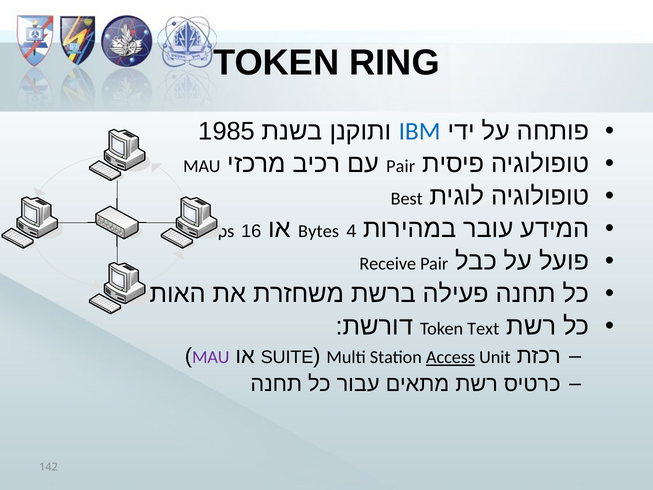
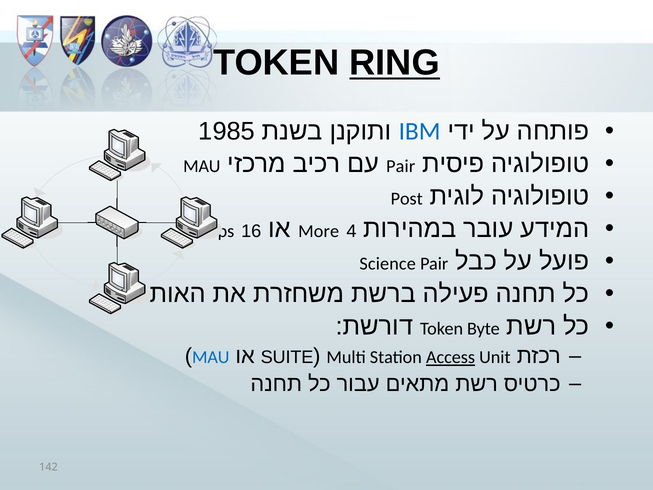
RING underline: none -> present
Best: Best -> Post
Bytes: Bytes -> More
Receive: Receive -> Science
Text: Text -> Byte
MAU at (211, 357) colour: purple -> blue
